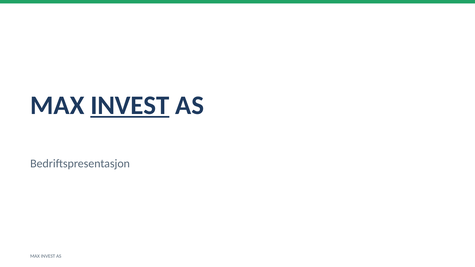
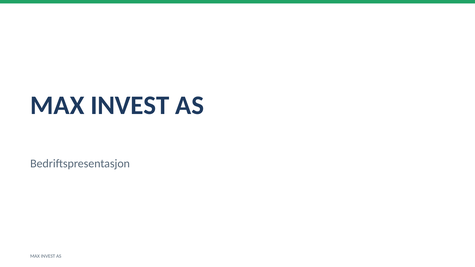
INVEST at (130, 105) underline: present -> none
